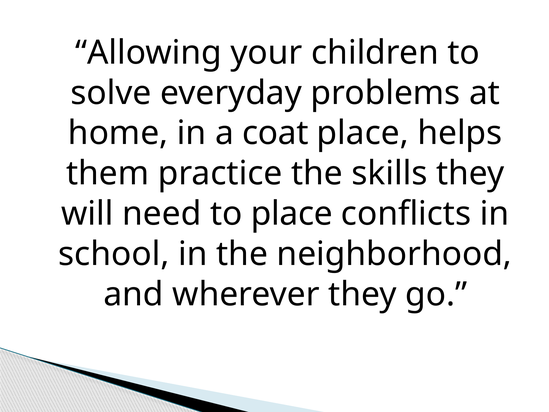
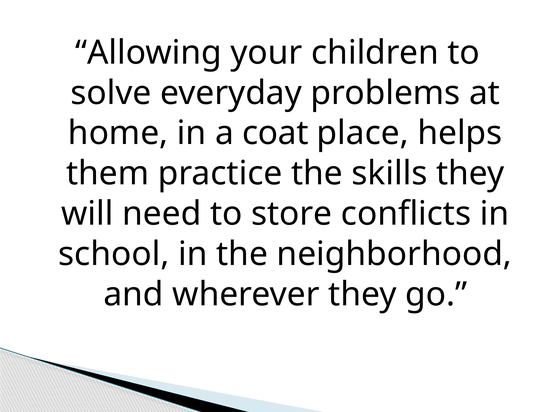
to place: place -> store
